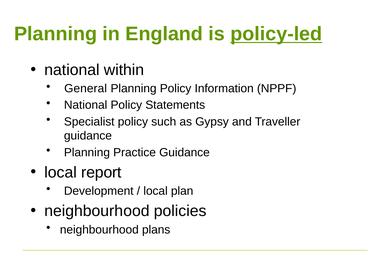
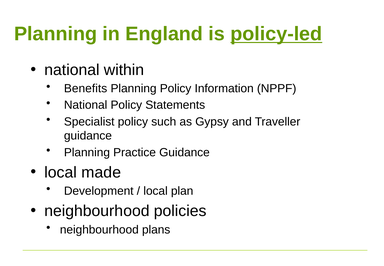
General: General -> Benefits
report: report -> made
